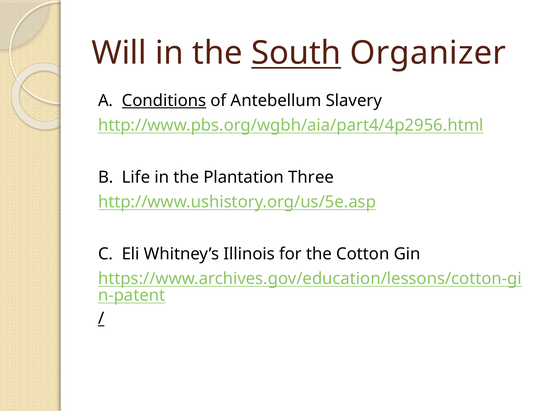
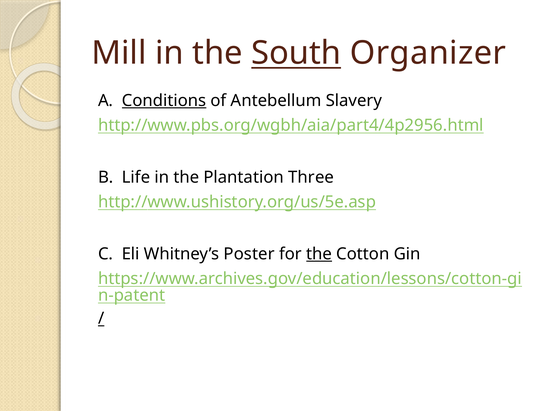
Will: Will -> Mill
Illinois: Illinois -> Poster
the at (319, 254) underline: none -> present
